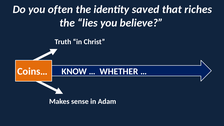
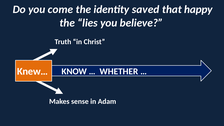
often: often -> come
riches: riches -> happy
Coins…: Coins… -> Knew…
